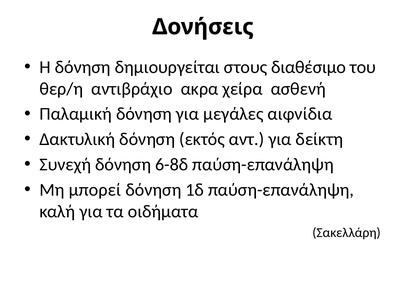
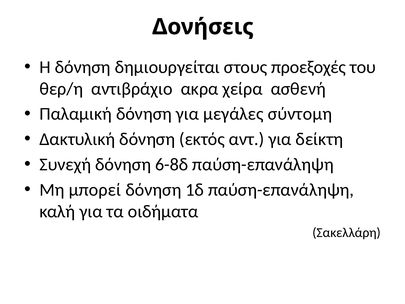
διαθέσιμο: διαθέσιμο -> προεξοχές
αιφνίδια: αιφνίδια -> σύντομη
